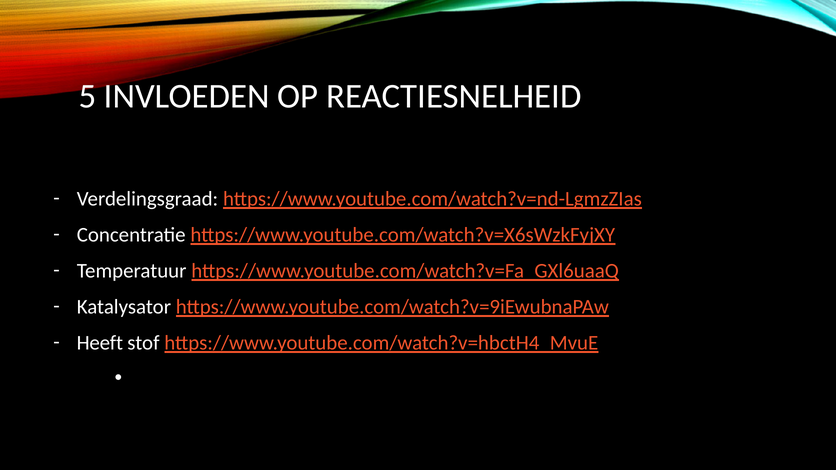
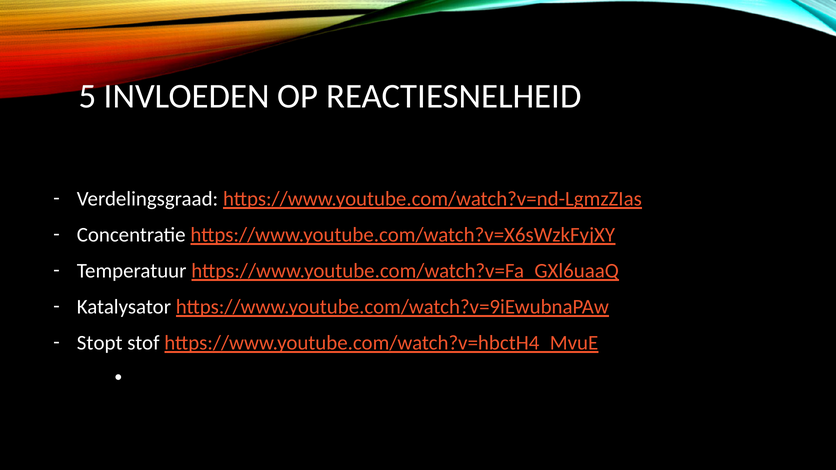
Heeft: Heeft -> Stopt
